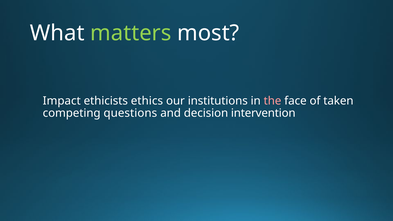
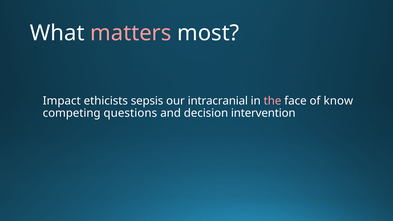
matters colour: light green -> pink
ethics: ethics -> sepsis
institutions: institutions -> intracranial
taken: taken -> know
